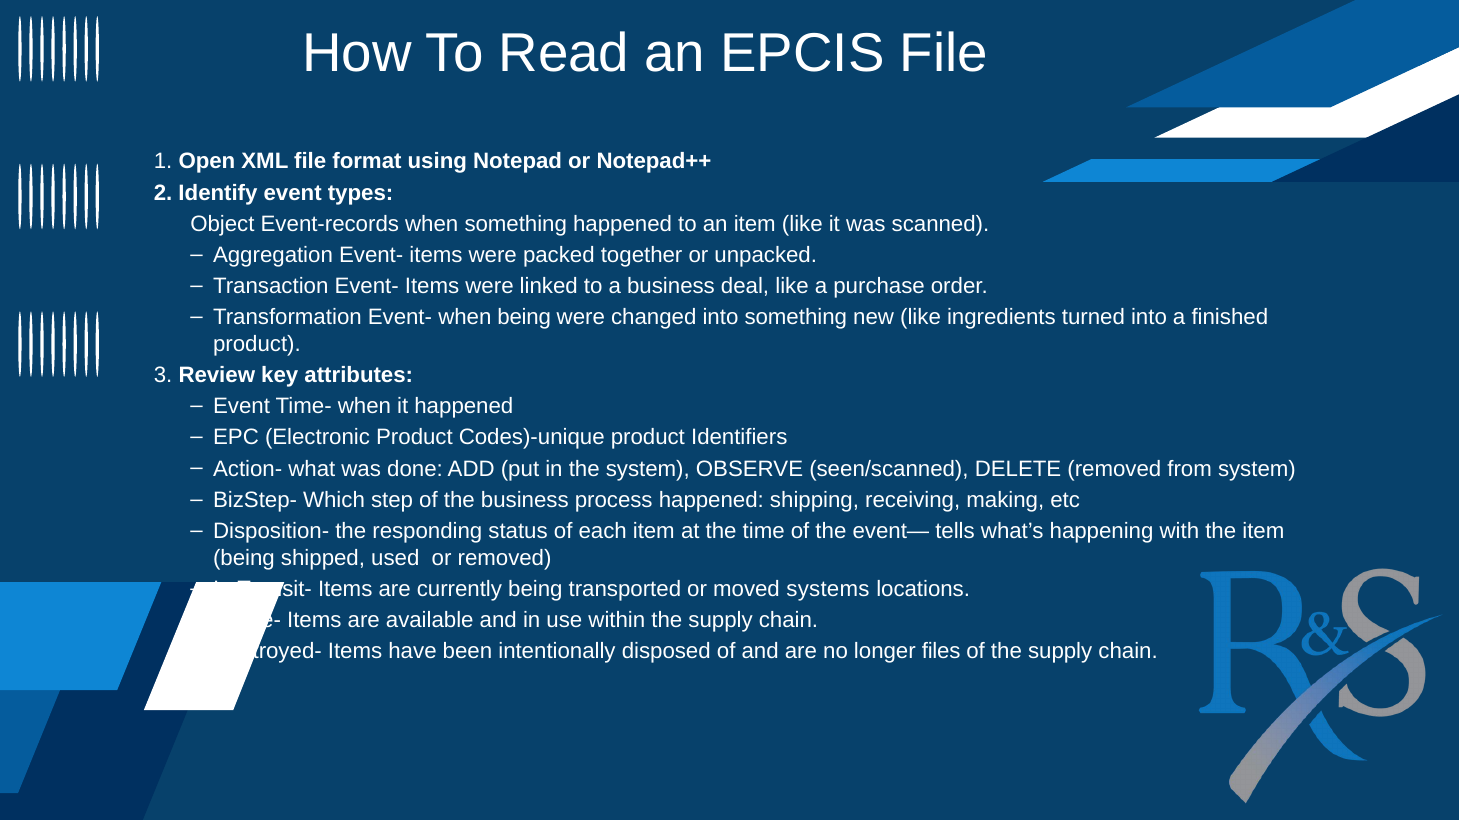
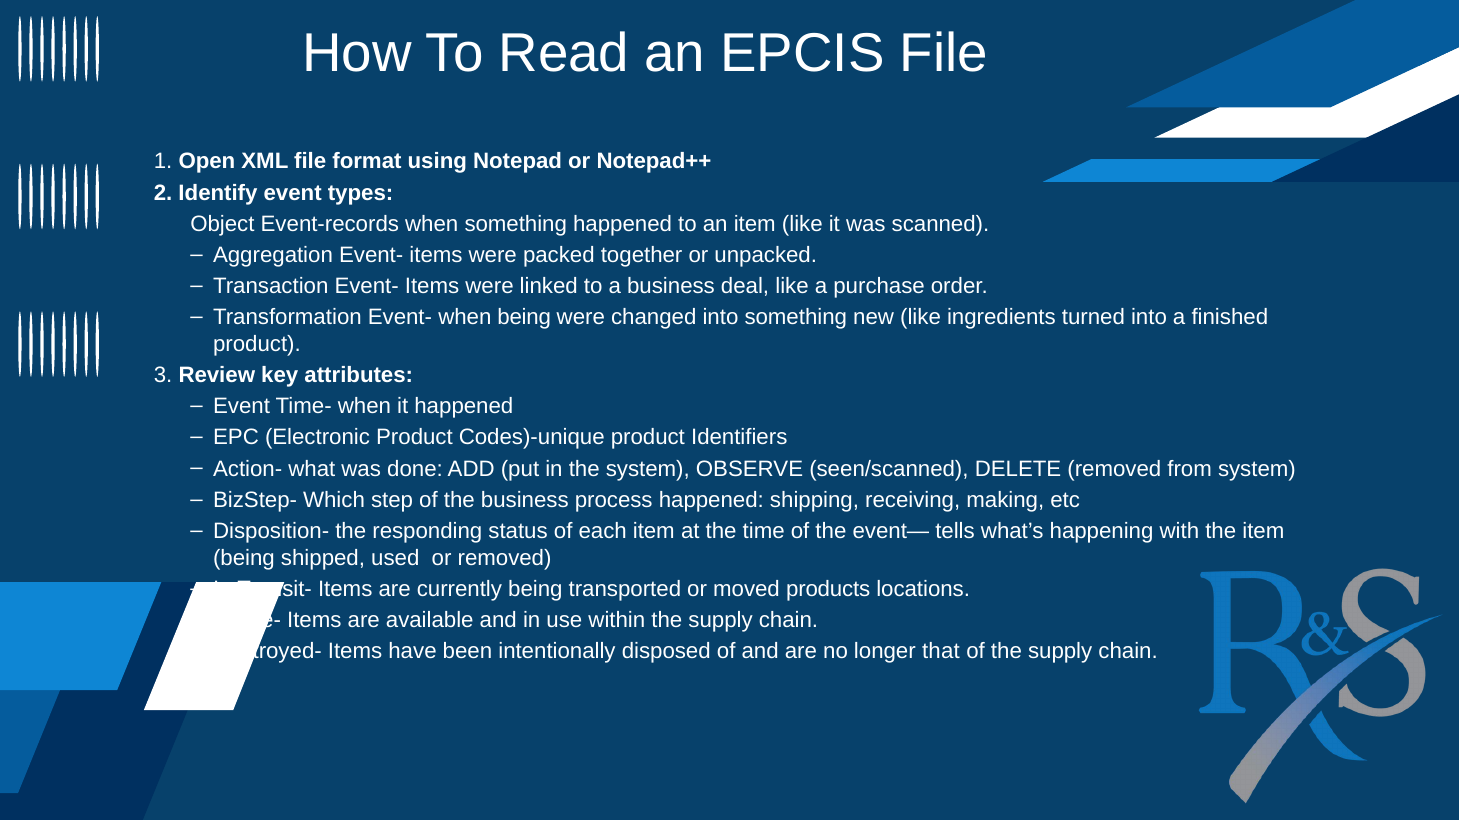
systems: systems -> products
files: files -> that
